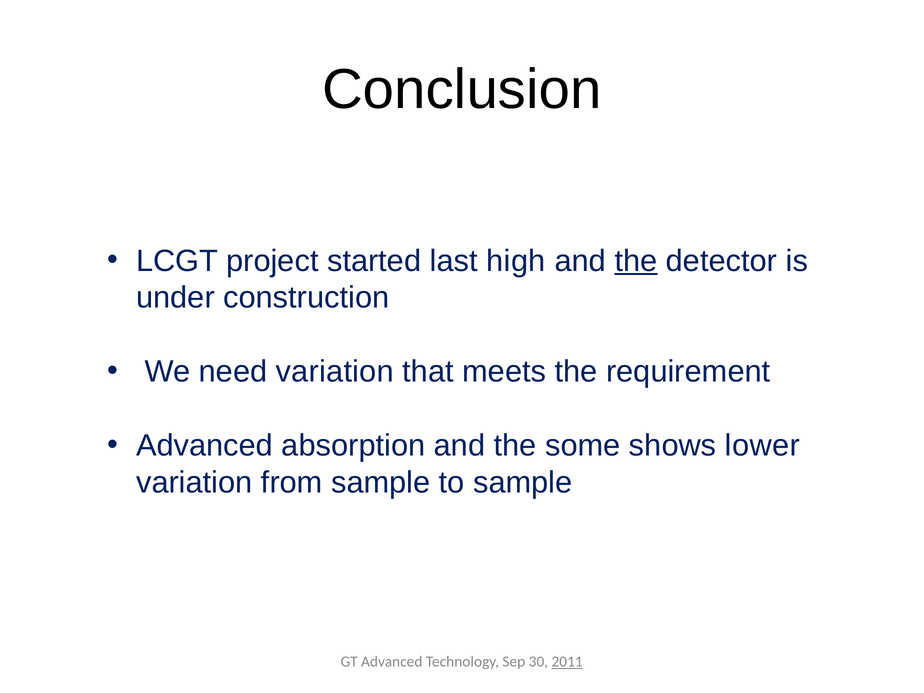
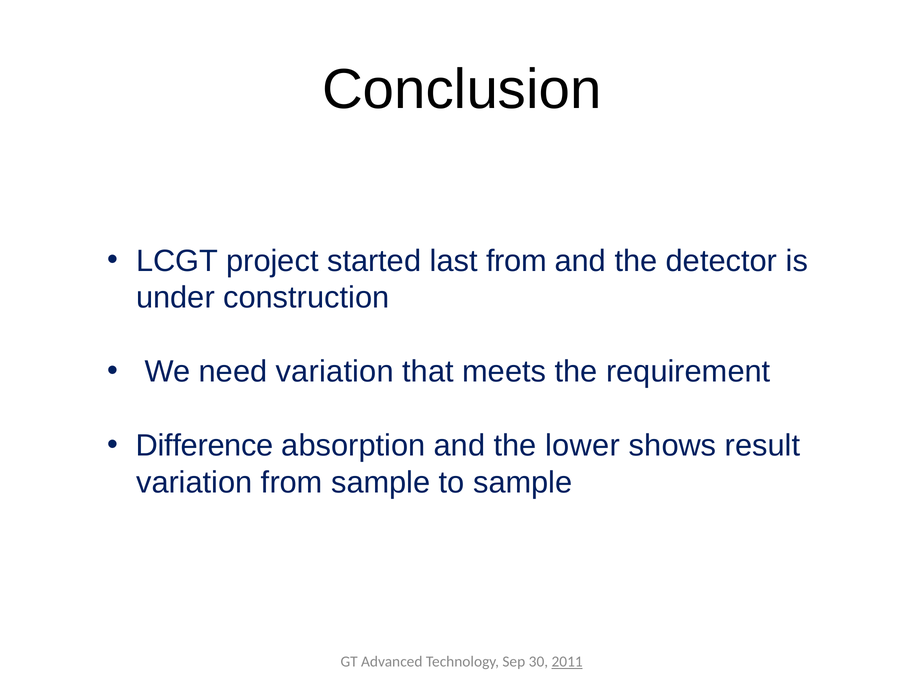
last high: high -> from
the at (636, 261) underline: present -> none
Advanced at (205, 446): Advanced -> Difference
some: some -> lower
lower: lower -> result
